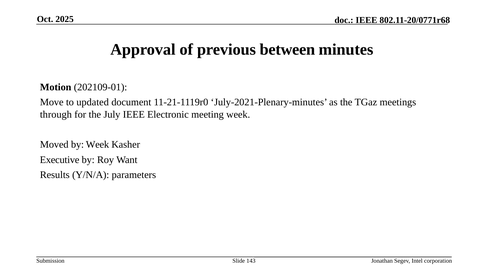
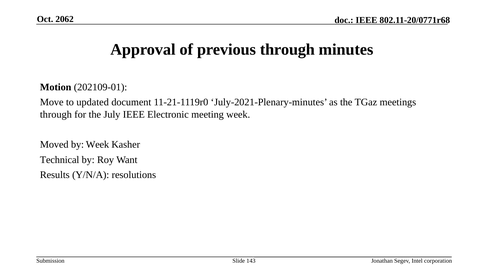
2025: 2025 -> 2062
previous between: between -> through
Executive: Executive -> Technical
parameters: parameters -> resolutions
